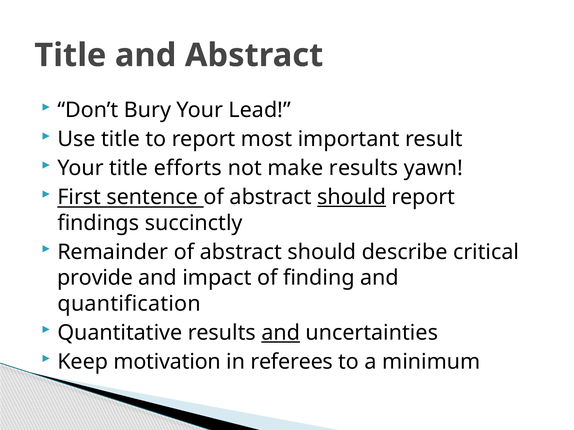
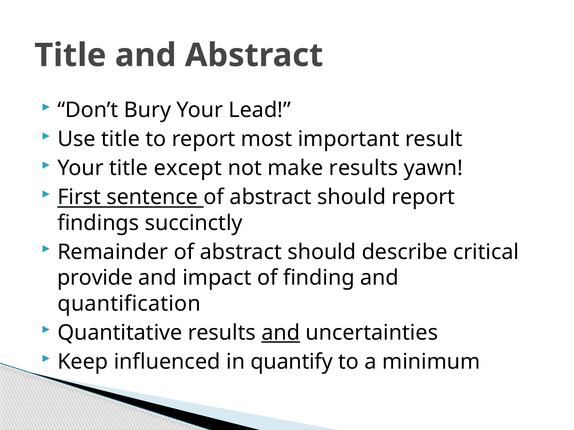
efforts: efforts -> except
should at (352, 197) underline: present -> none
motivation: motivation -> influenced
referees: referees -> quantify
